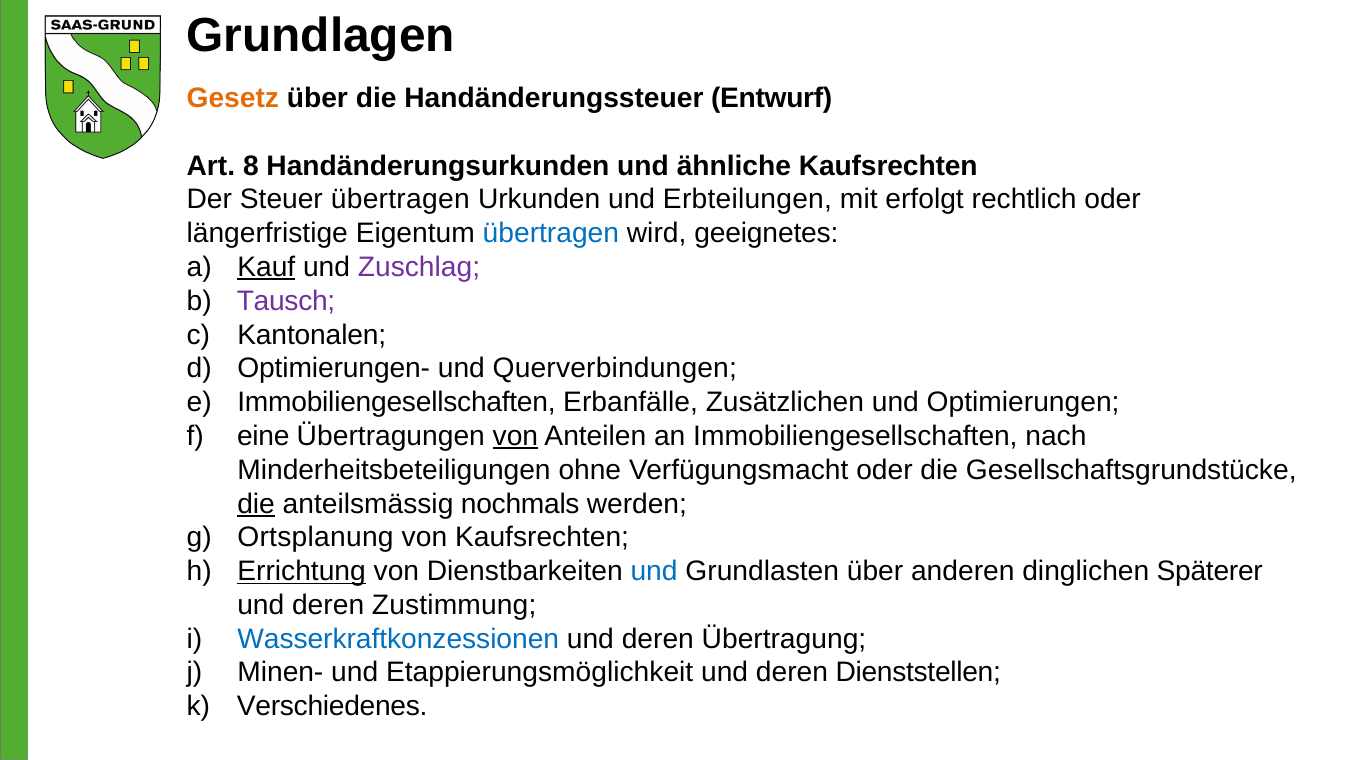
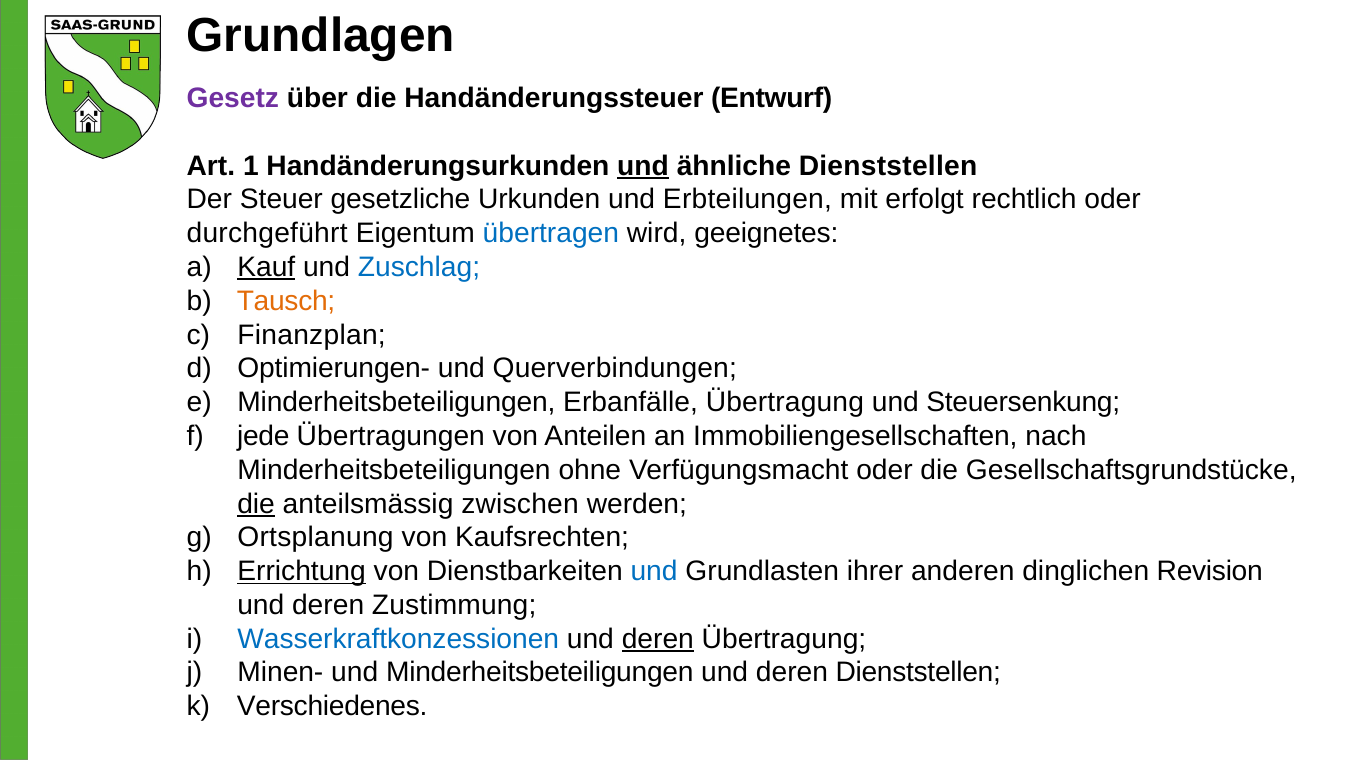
Gesetz colour: orange -> purple
8: 8 -> 1
und at (643, 166) underline: none -> present
ähnliche Kaufsrechten: Kaufsrechten -> Dienststellen
Steuer übertragen: übertragen -> gesetzliche
längerfristige: längerfristige -> durchgeführt
Zuschlag colour: purple -> blue
Tausch colour: purple -> orange
Kantonalen: Kantonalen -> Finanzplan
Immobiliengesellschaften at (396, 403): Immobiliengesellschaften -> Minderheitsbeteiligungen
Erbanfälle Zusätzlichen: Zusätzlichen -> Übertragung
Optimierungen: Optimierungen -> Steuersenkung
eine: eine -> jede
von at (515, 436) underline: present -> none
nochmals: nochmals -> zwischen
Grundlasten über: über -> ihrer
Späterer: Späterer -> Revision
deren at (658, 639) underline: none -> present
und Etappierungsmöglichkeit: Etappierungsmöglichkeit -> Minderheitsbeteiligungen
